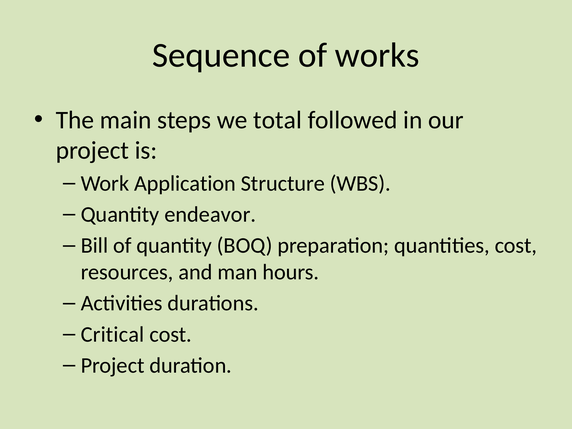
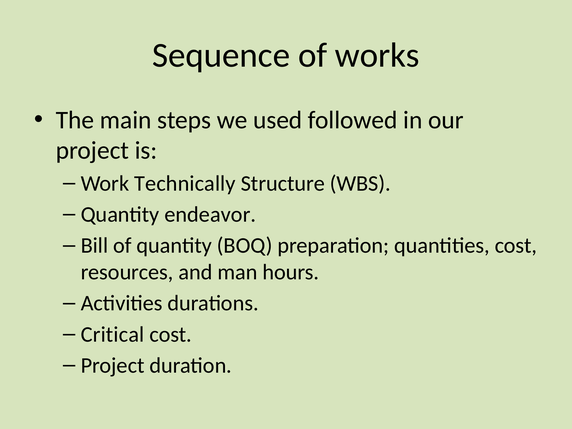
total: total -> used
Application: Application -> Technically
